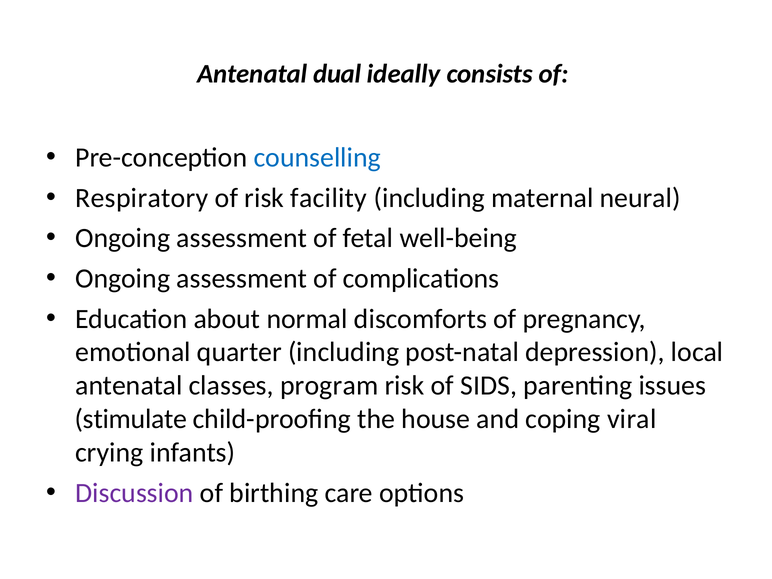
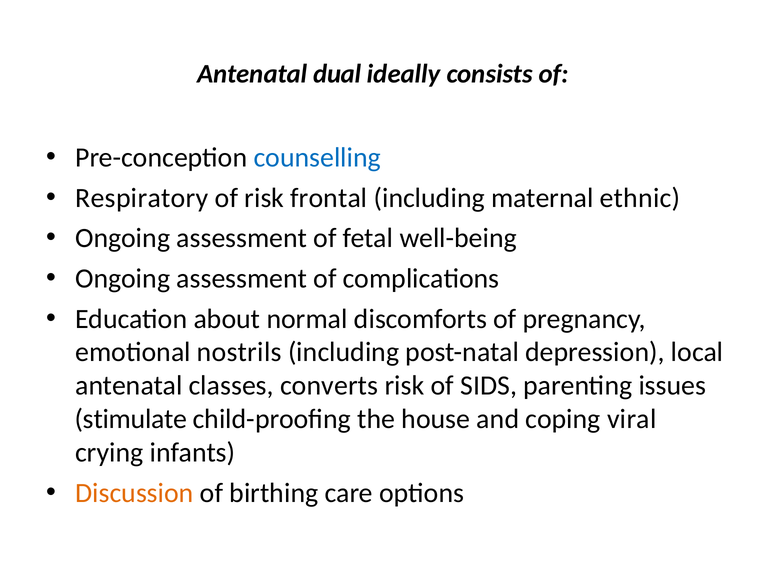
facility: facility -> frontal
neural: neural -> ethnic
quarter: quarter -> nostrils
program: program -> converts
Discussion colour: purple -> orange
